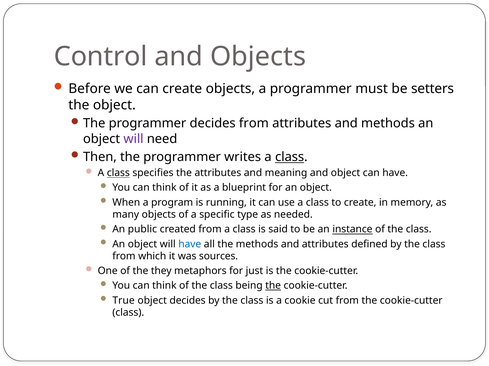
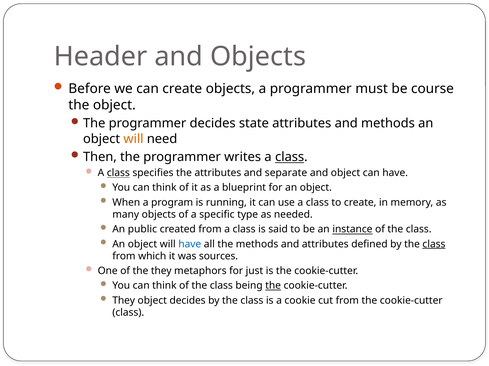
Control: Control -> Header
setters: setters -> course
decides from: from -> state
will at (134, 139) colour: purple -> orange
meaning: meaning -> separate
class at (434, 244) underline: none -> present
True at (124, 301): True -> They
